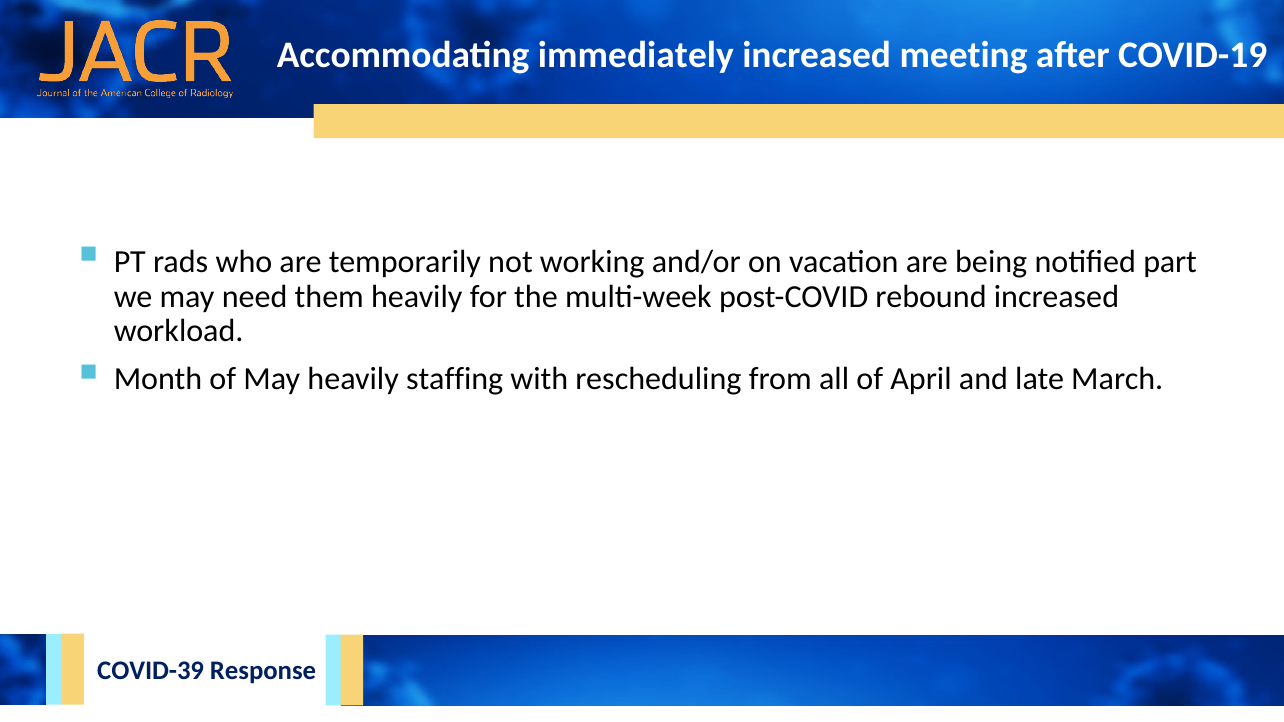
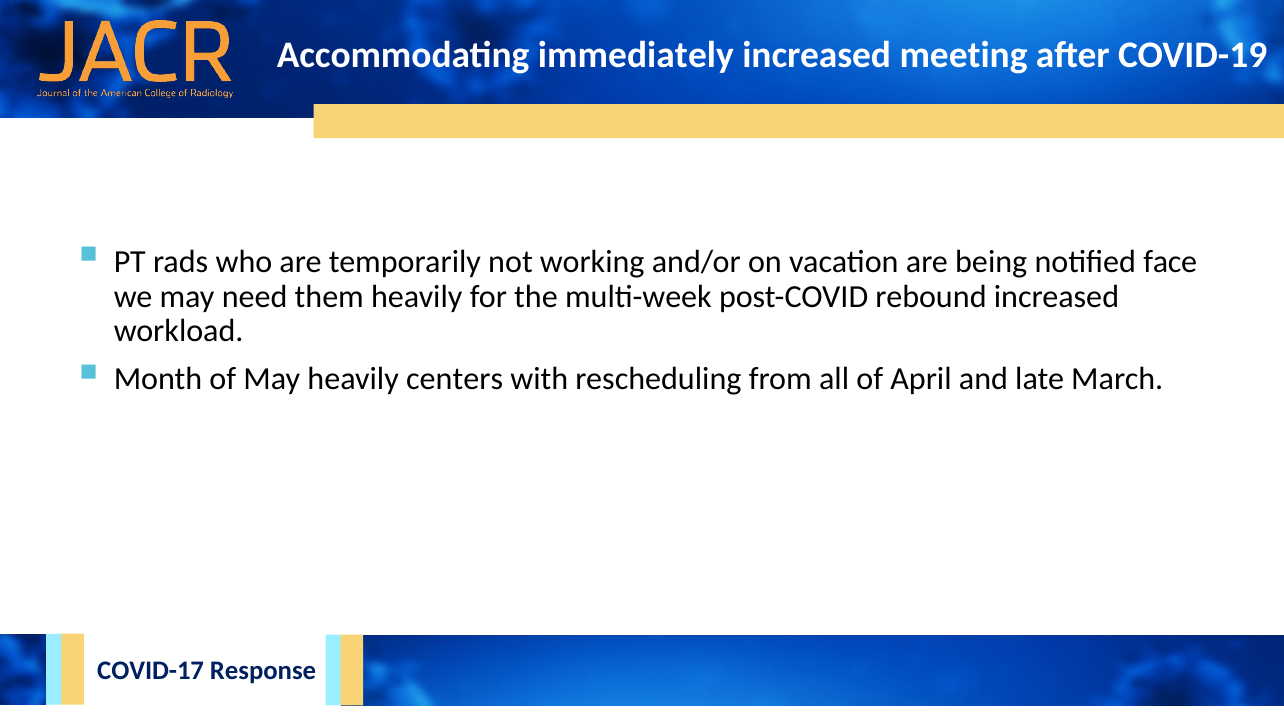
part: part -> face
staffing: staffing -> centers
COVID-39: COVID-39 -> COVID-17
